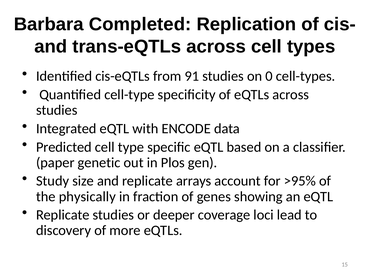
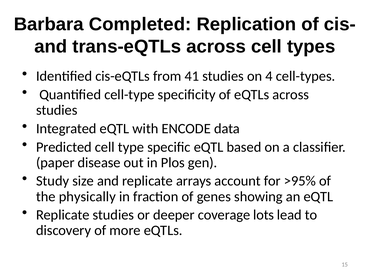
91: 91 -> 41
0: 0 -> 4
genetic: genetic -> disease
loci: loci -> lots
